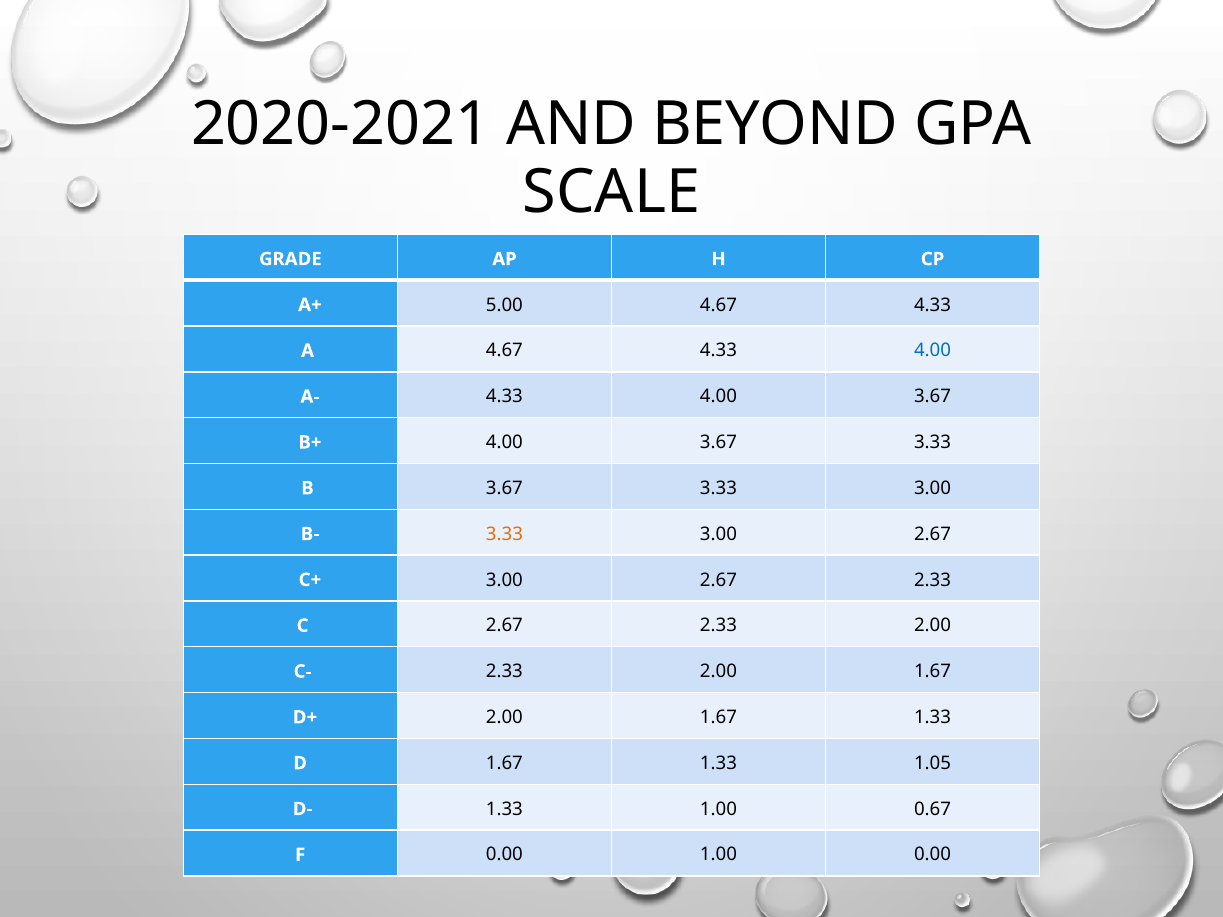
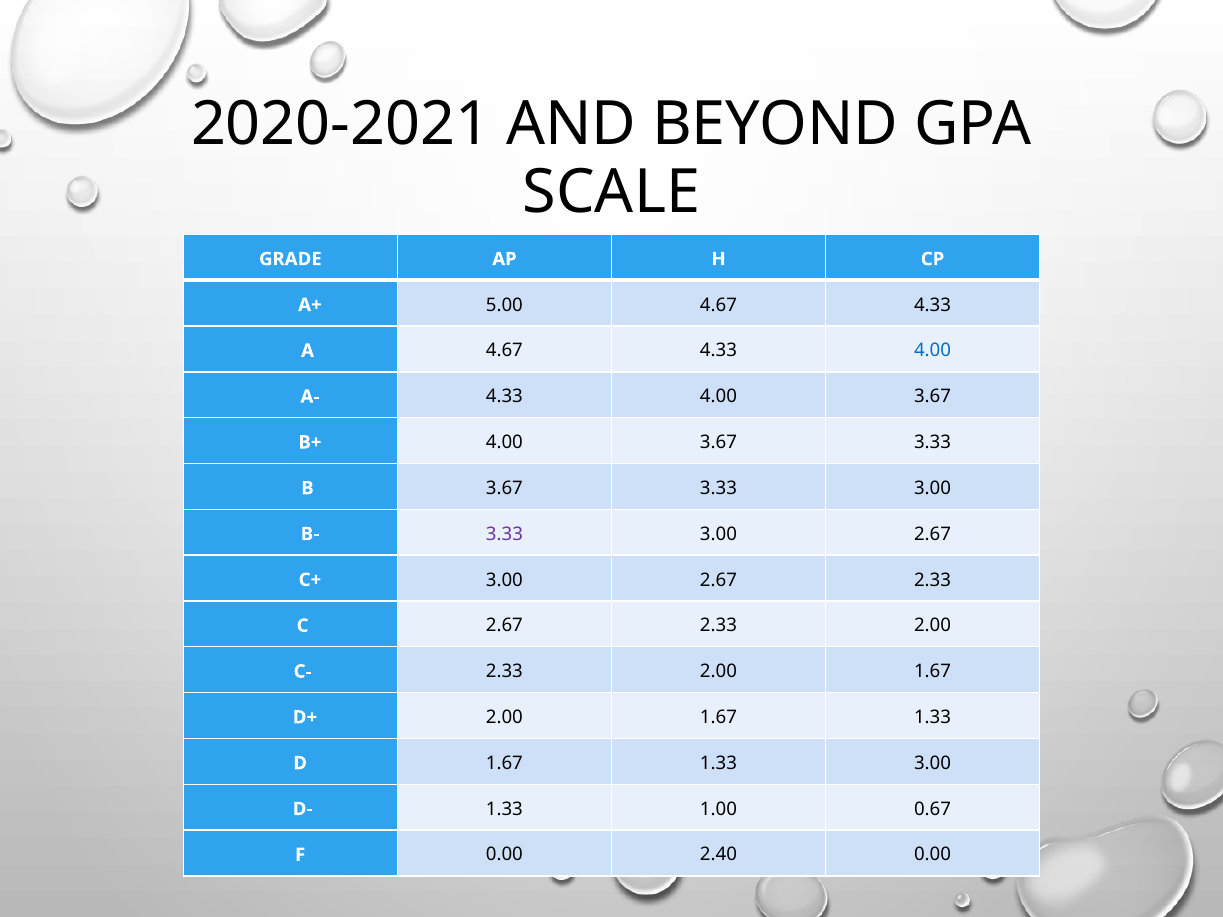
3.33 at (504, 534) colour: orange -> purple
1.33 1.05: 1.05 -> 3.00
0.00 1.00: 1.00 -> 2.40
